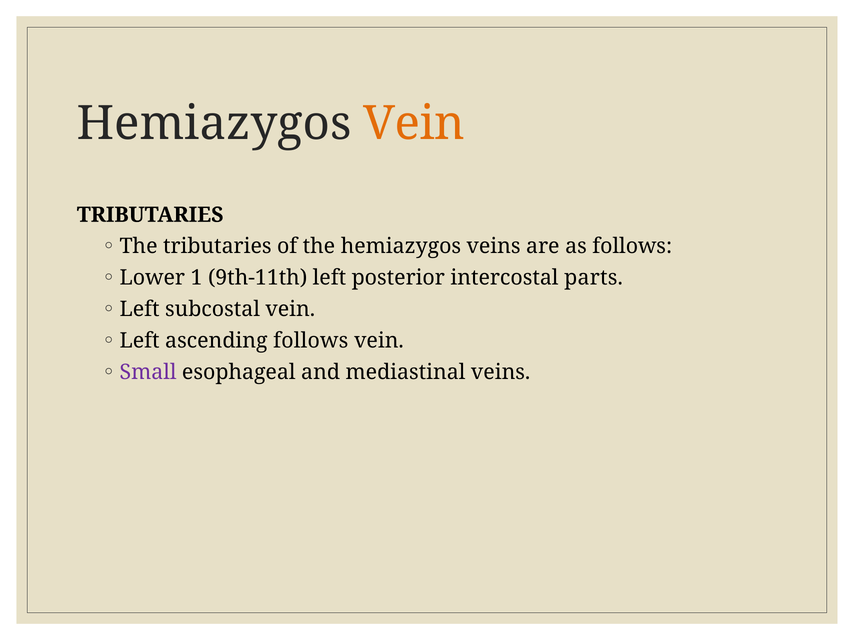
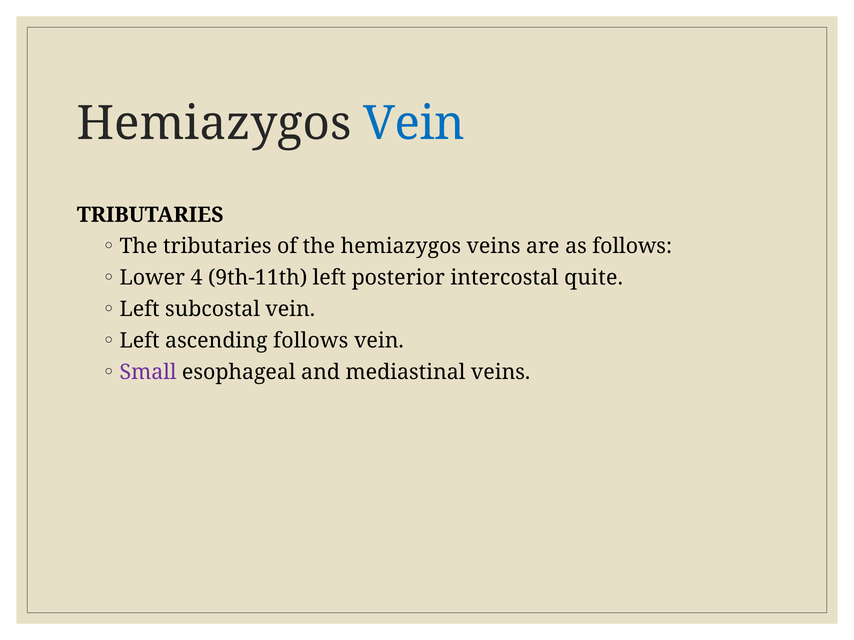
Vein at (414, 124) colour: orange -> blue
1: 1 -> 4
parts: parts -> quite
